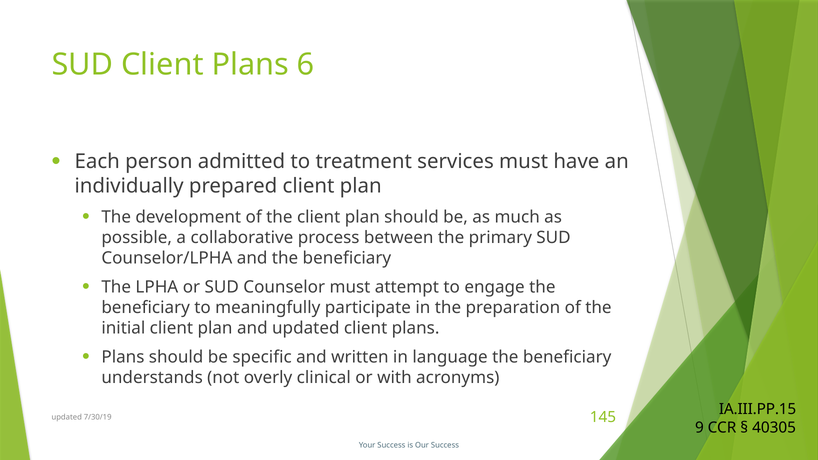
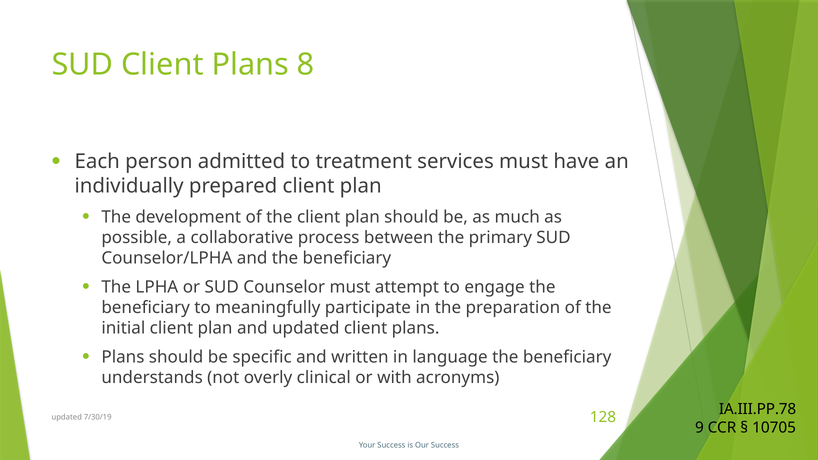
6: 6 -> 8
IA.III.PP.15: IA.III.PP.15 -> IA.III.PP.78
145: 145 -> 128
40305: 40305 -> 10705
